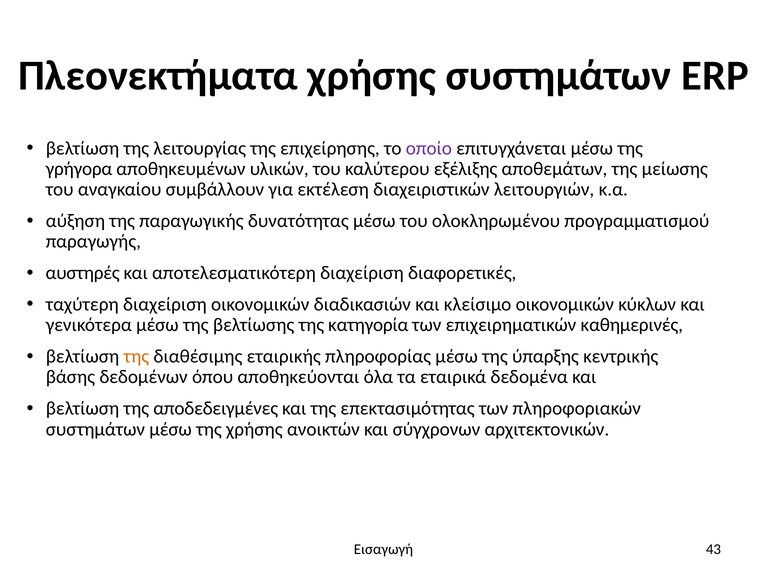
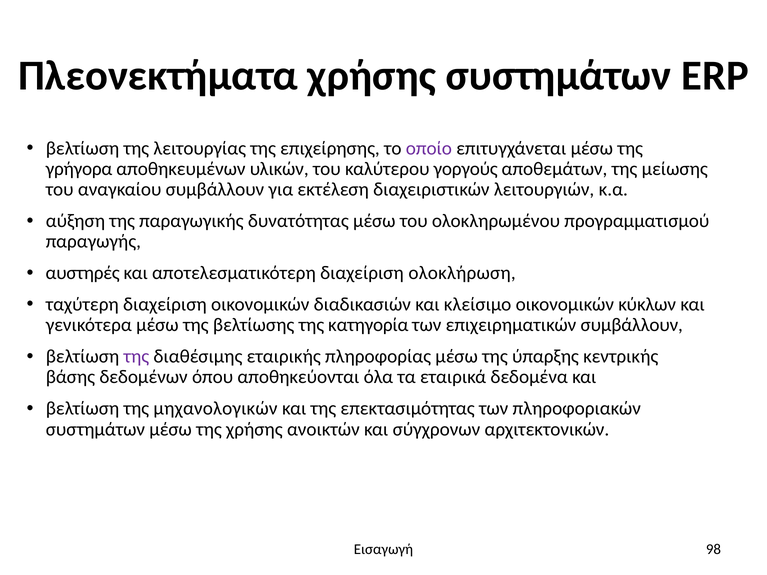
εξέλιξης: εξέλιξης -> γοργούς
διαφορετικές: διαφορετικές -> ολοκλήρωση
επιχειρηματικών καθημερινές: καθημερινές -> συμβάλλουν
της at (136, 357) colour: orange -> purple
αποδεδειγμένες: αποδεδειγμένες -> μηχανολογικών
43: 43 -> 98
